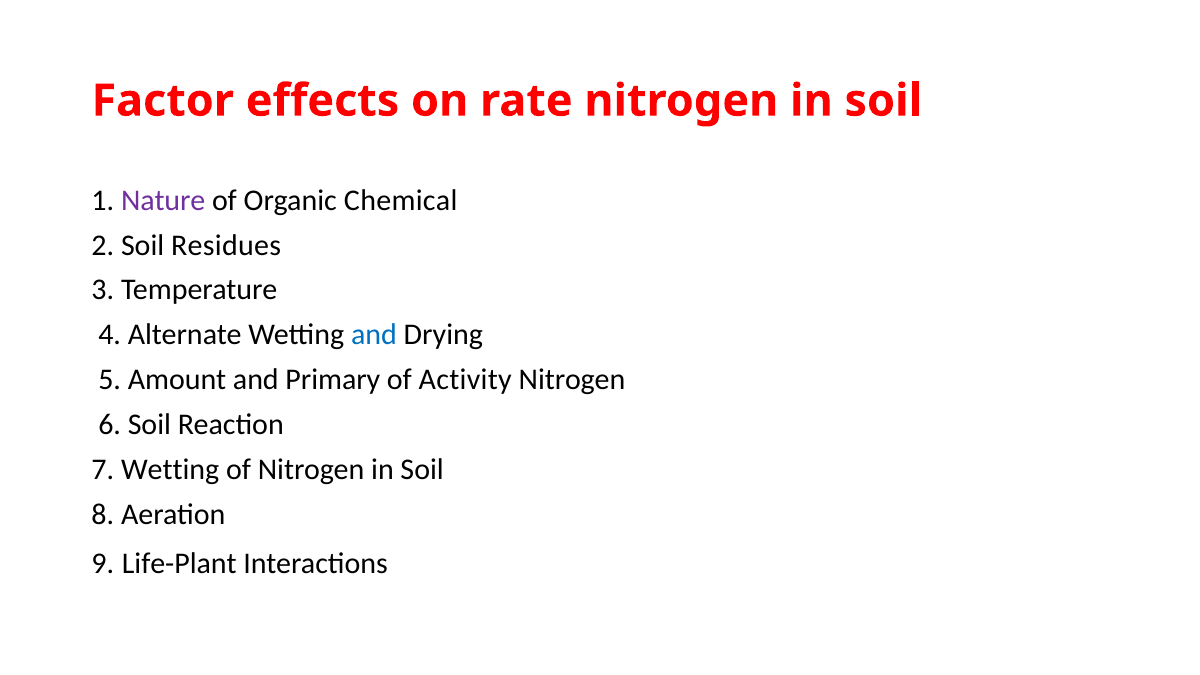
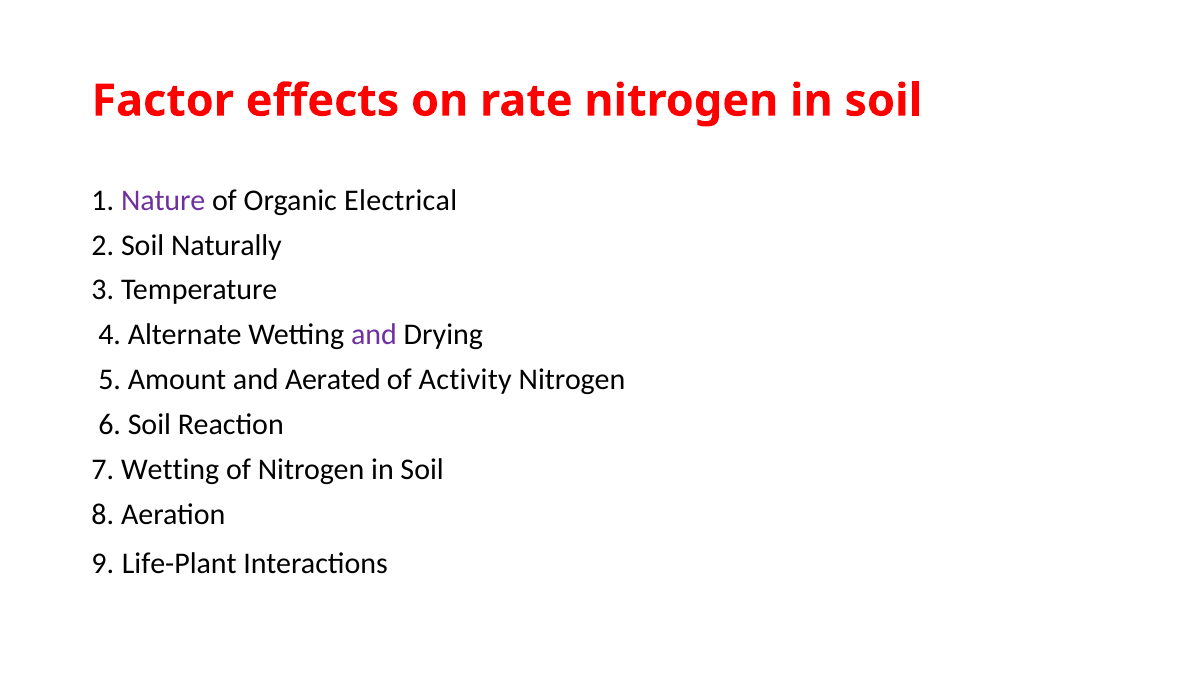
Chemical: Chemical -> Electrical
Residues: Residues -> Naturally
and at (374, 335) colour: blue -> purple
Primary: Primary -> Aerated
